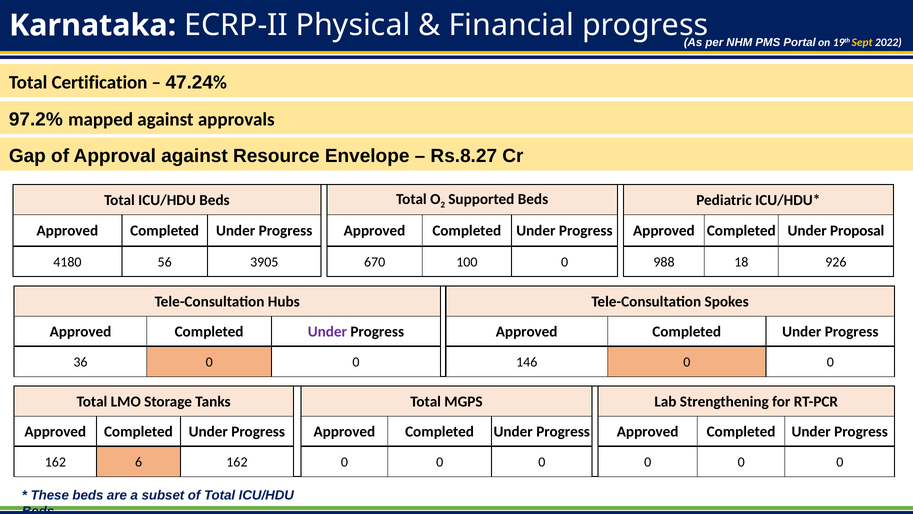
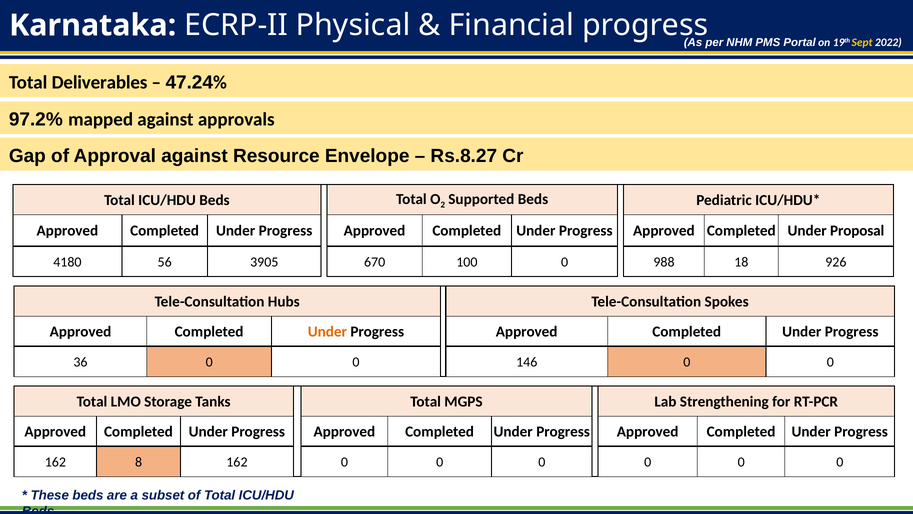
Certification: Certification -> Deliverables
Under at (327, 331) colour: purple -> orange
6: 6 -> 8
